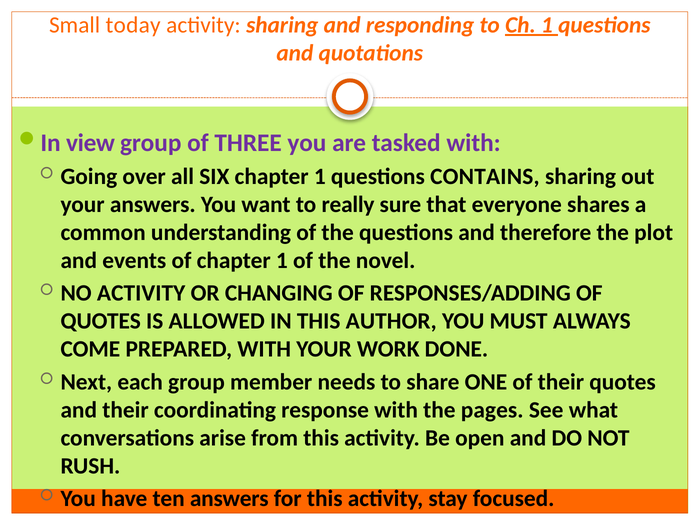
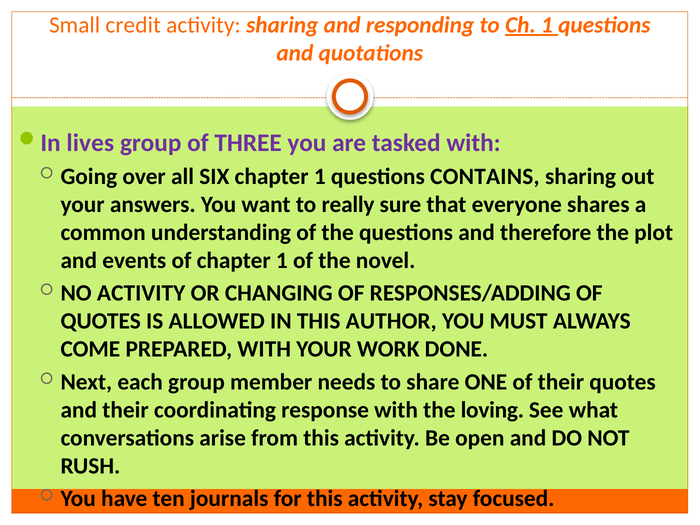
today: today -> credit
view: view -> lives
pages: pages -> loving
ten answers: answers -> journals
